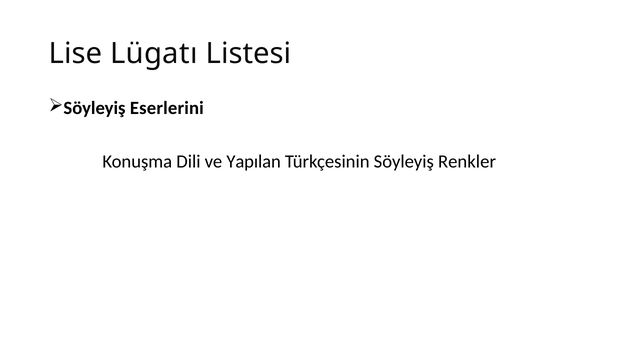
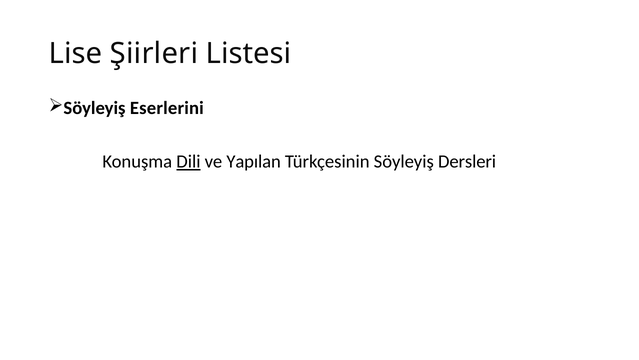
Lügatı: Lügatı -> Şiirleri
Dili underline: none -> present
Renkler: Renkler -> Dersleri
